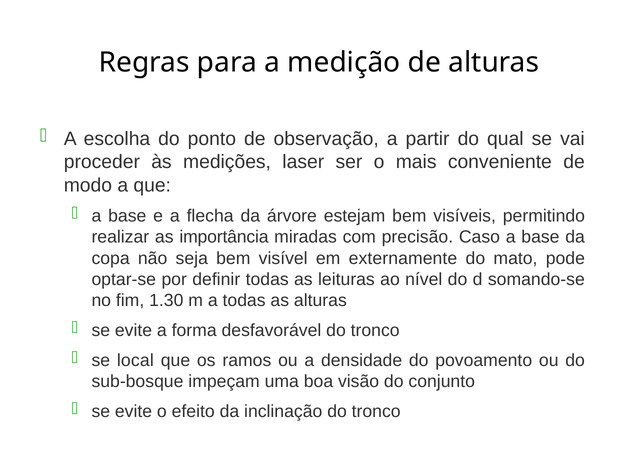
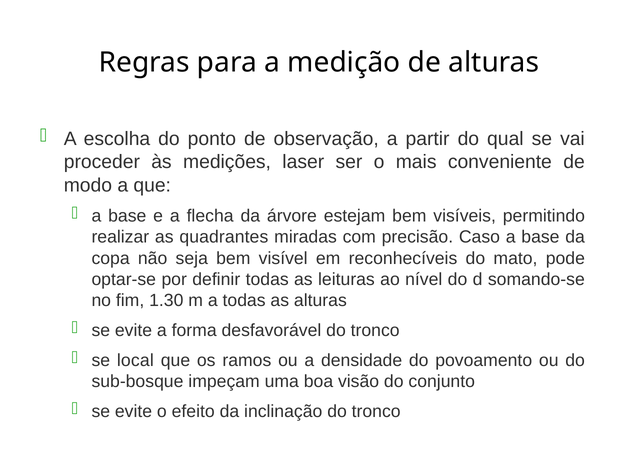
importância: importância -> quadrantes
externamente: externamente -> reconhecíveis
